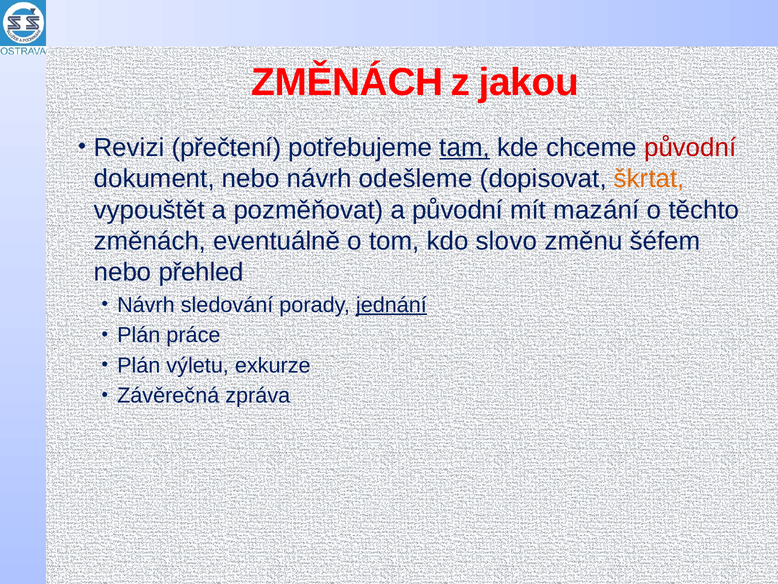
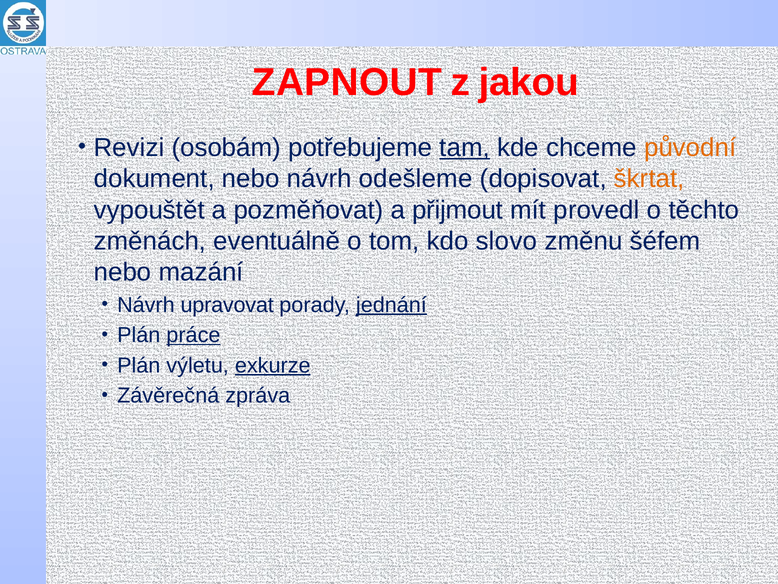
ZMĚNÁCH at (347, 82): ZMĚNÁCH -> ZAPNOUT
přečtení: přečtení -> osobám
původní at (690, 148) colour: red -> orange
a původní: původní -> přijmout
mazání: mazání -> provedl
přehled: přehled -> mazání
sledování: sledování -> upravovat
práce underline: none -> present
exkurze underline: none -> present
